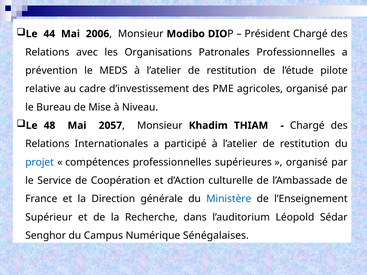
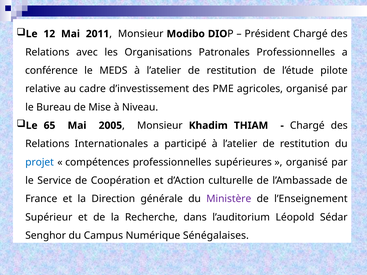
44: 44 -> 12
2006: 2006 -> 2011
prévention: prévention -> conférence
48: 48 -> 65
2057: 2057 -> 2005
Ministère colour: blue -> purple
